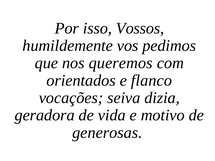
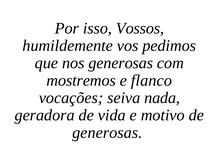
nos queremos: queremos -> generosas
orientados: orientados -> mostremos
dizia: dizia -> nada
